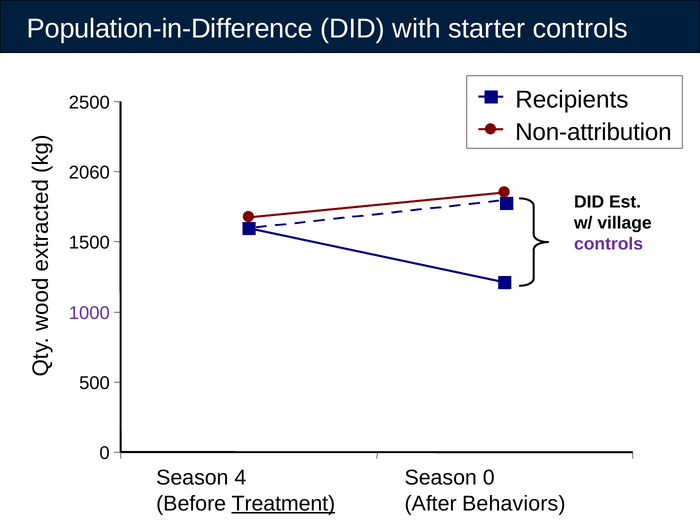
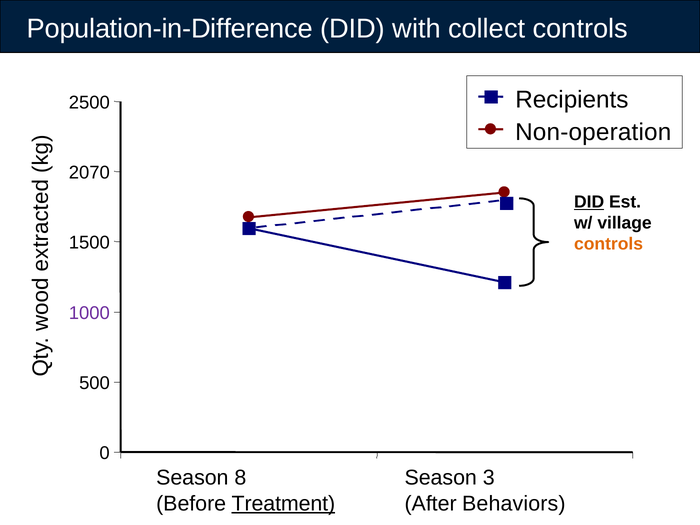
starter: starter -> collect
Non-attribution: Non-attribution -> Non-operation
2060: 2060 -> 2070
DID at (589, 202) underline: none -> present
controls at (609, 244) colour: purple -> orange
4: 4 -> 8
Season 0: 0 -> 3
